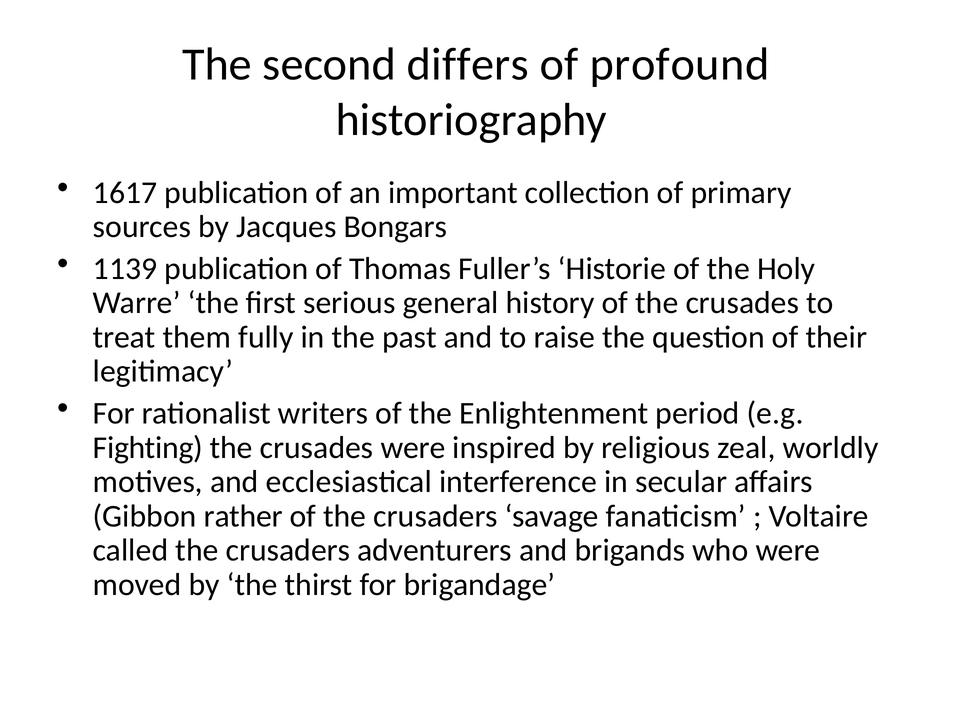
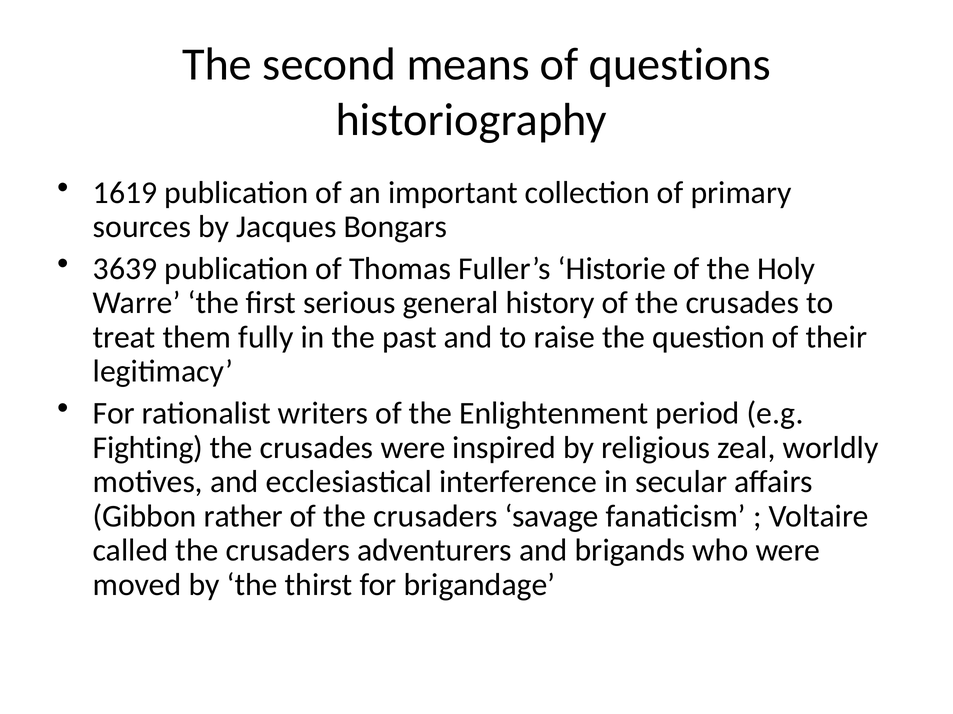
differs: differs -> means
profound: profound -> questions
1617: 1617 -> 1619
1139: 1139 -> 3639
